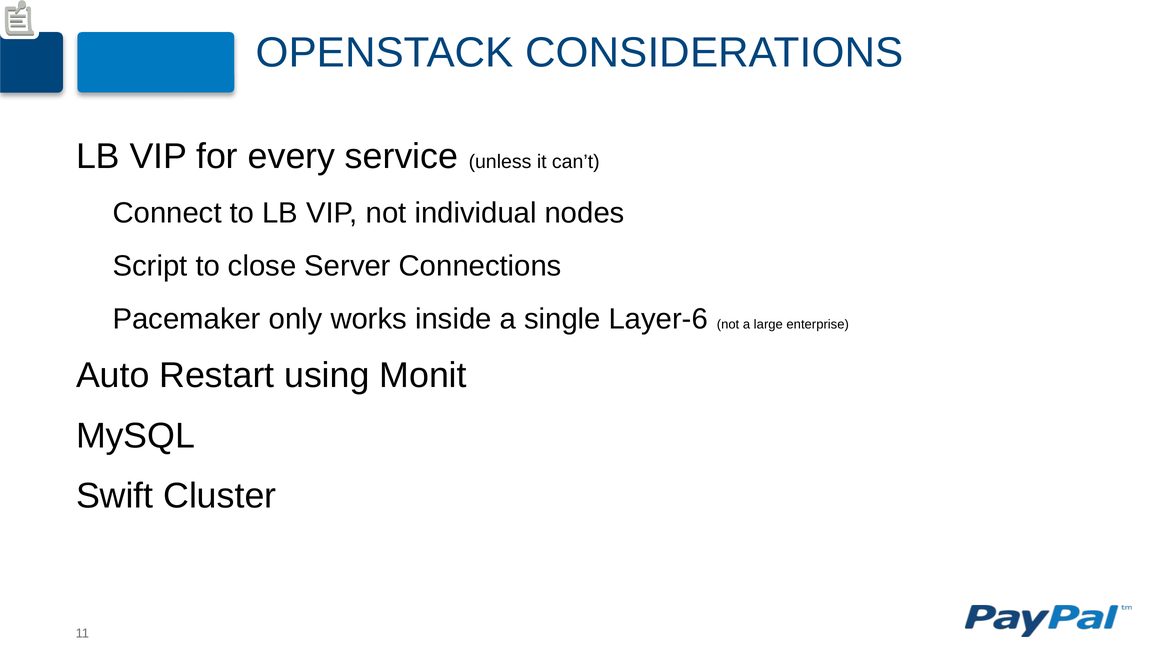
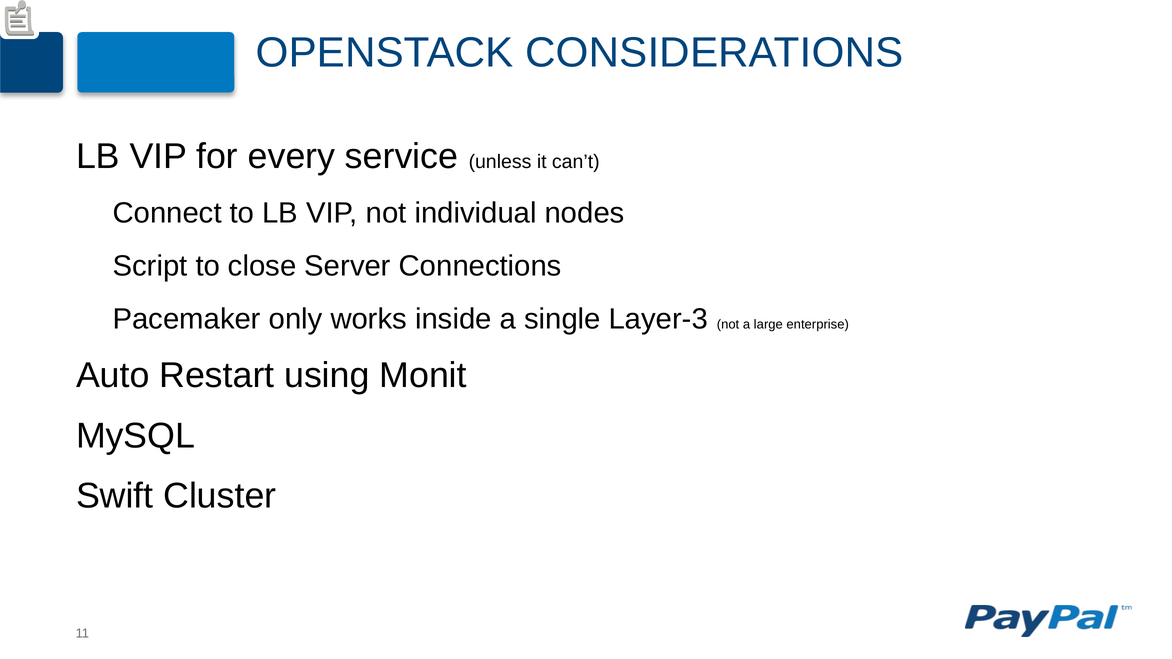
Layer-6: Layer-6 -> Layer-3
